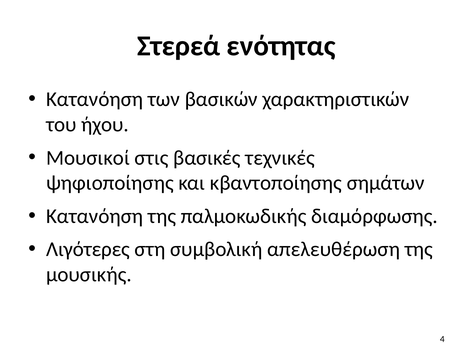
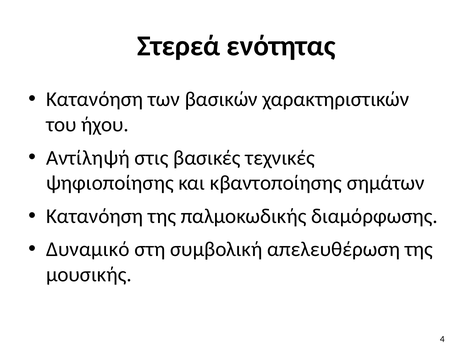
Μουσικοί: Μουσικοί -> Αντίληψή
Λιγότερες: Λιγότερες -> Δυναμικό
